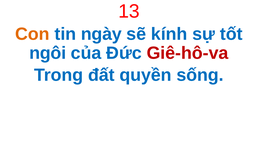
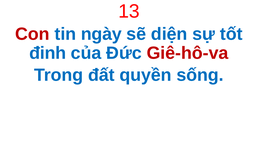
Con colour: orange -> red
kính: kính -> diện
ngôi: ngôi -> đinh
